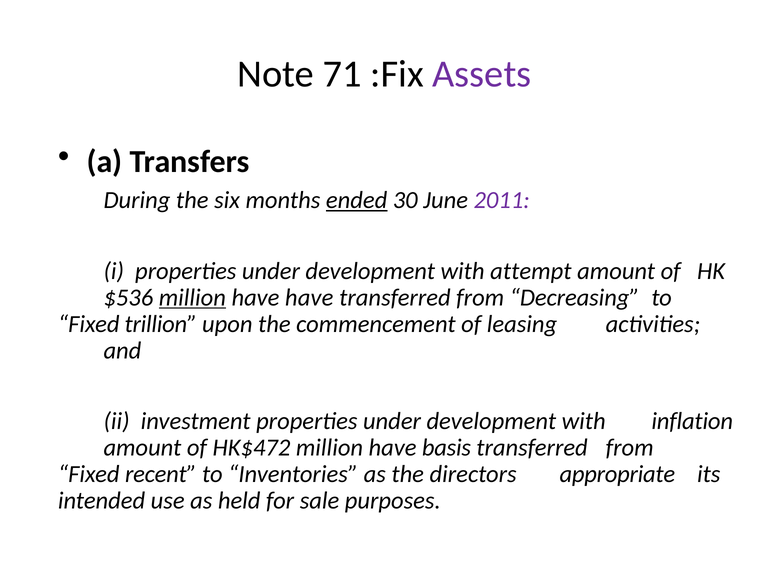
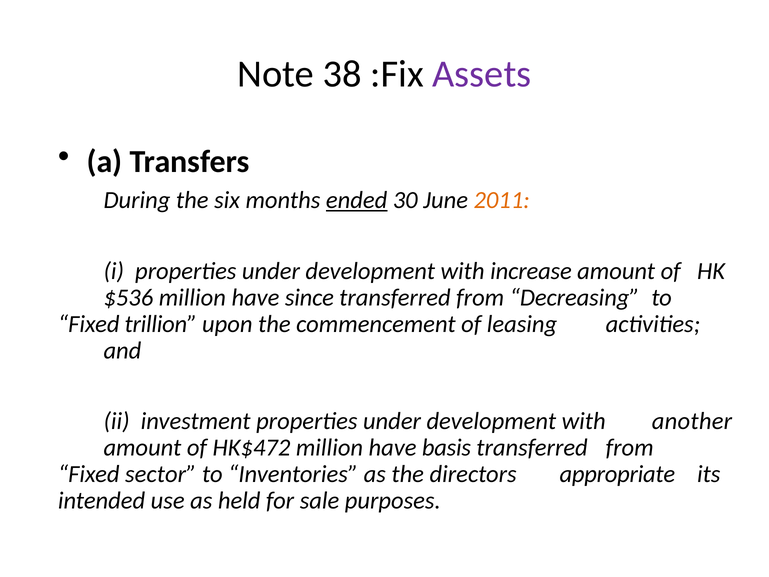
71: 71 -> 38
2011 colour: purple -> orange
attempt: attempt -> increase
million at (192, 297) underline: present -> none
have have: have -> since
inflation: inflation -> another
recent: recent -> sector
